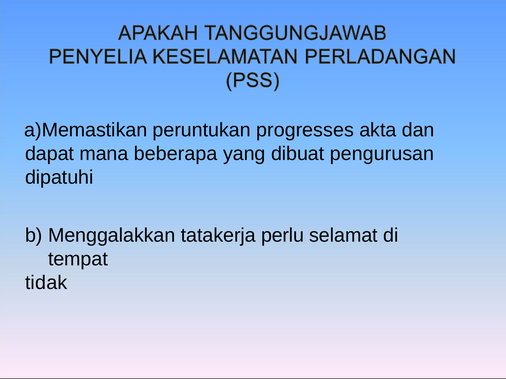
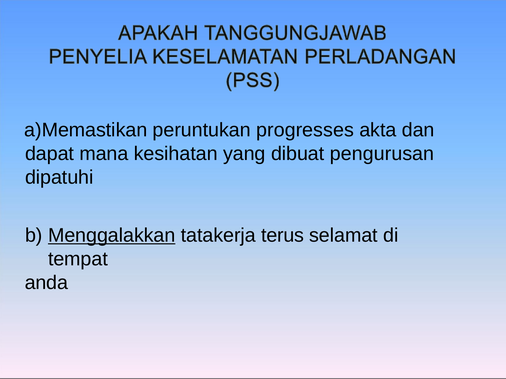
beberapa: beberapa -> kesihatan
Menggalakkan underline: none -> present
perlu: perlu -> terus
tidak: tidak -> anda
